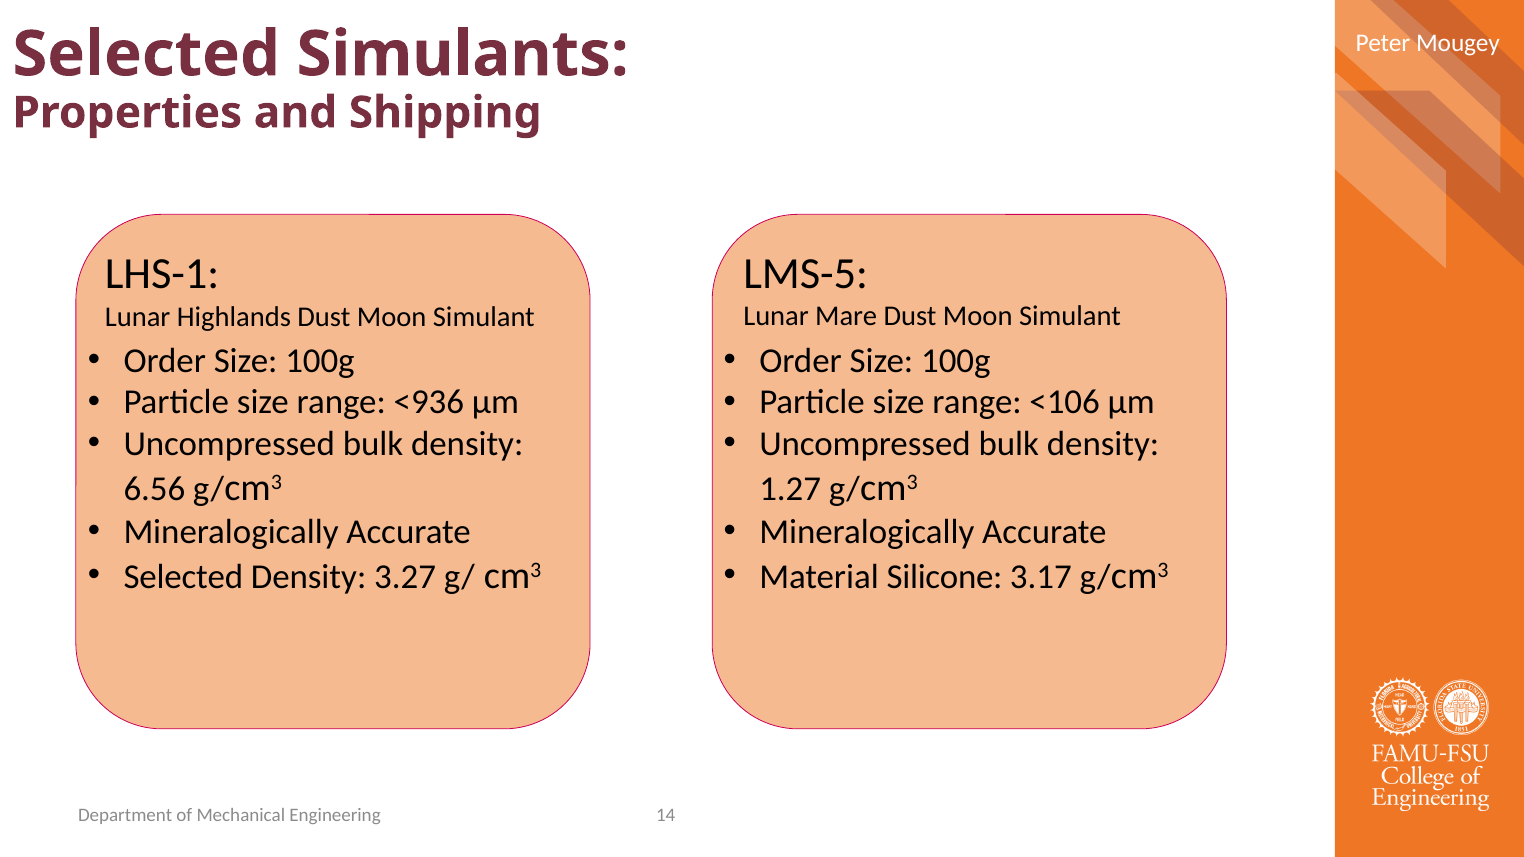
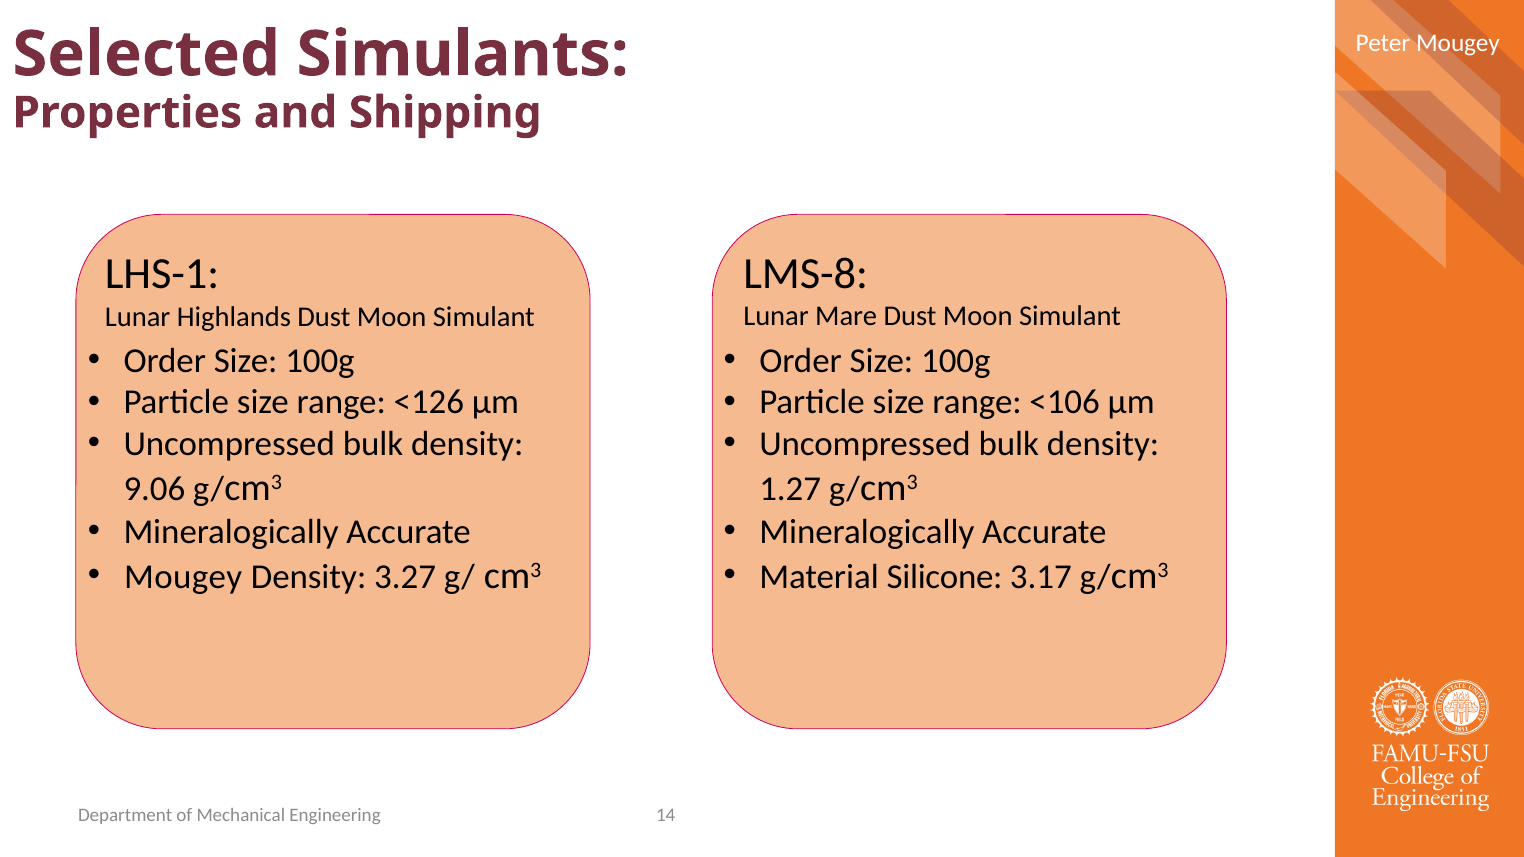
LMS-5: LMS-5 -> LMS-8
<936: <936 -> <126
6.56: 6.56 -> 9.06
Selected at (183, 577): Selected -> Mougey
